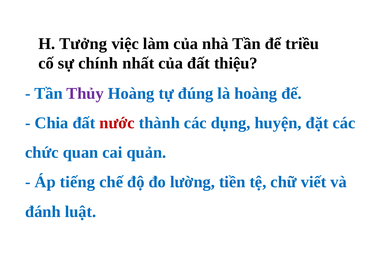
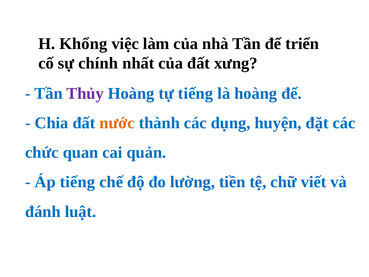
Tưởng: Tưởng -> Khổng
triều: triều -> triển
thiệu: thiệu -> xưng
tự đúng: đúng -> tiếng
nước colour: red -> orange
